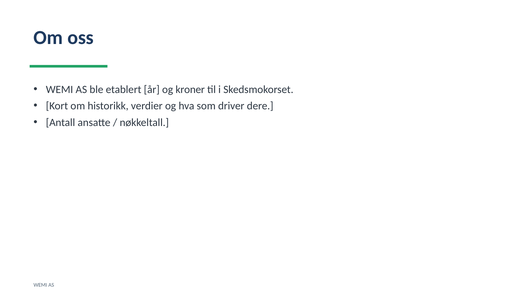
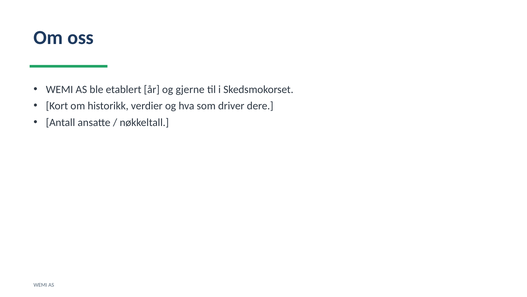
kroner: kroner -> gjerne
